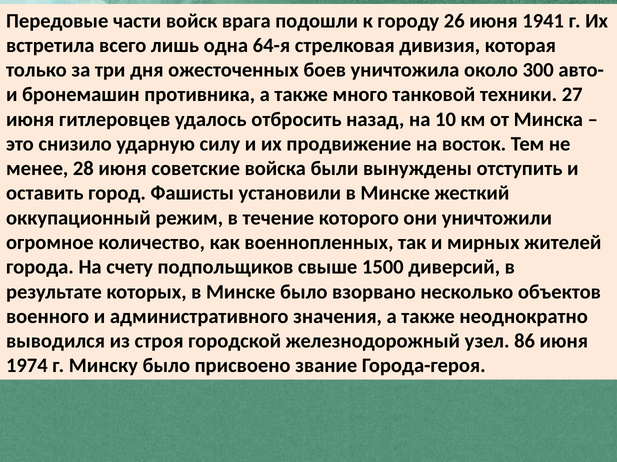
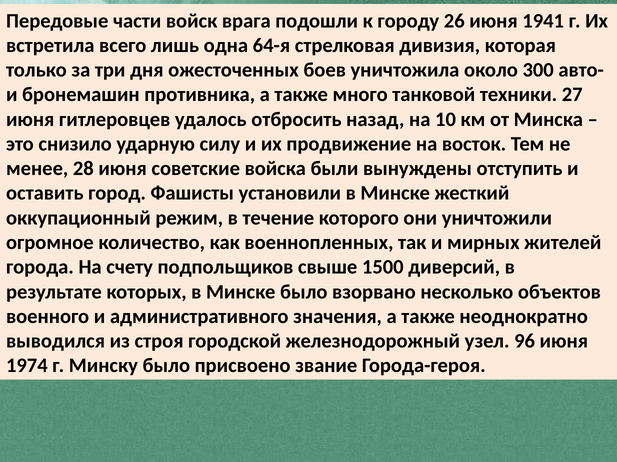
86: 86 -> 96
